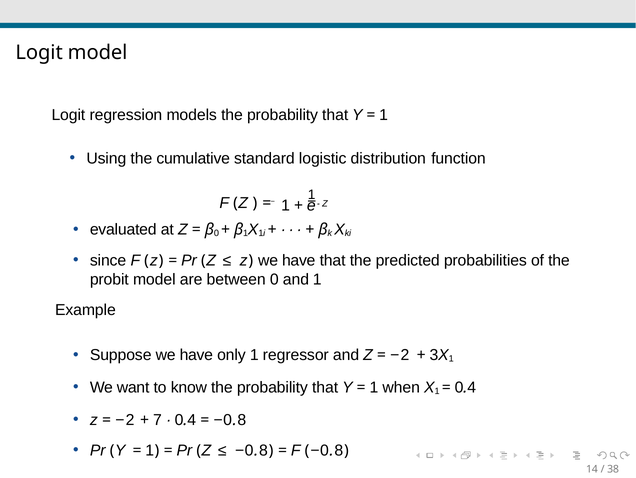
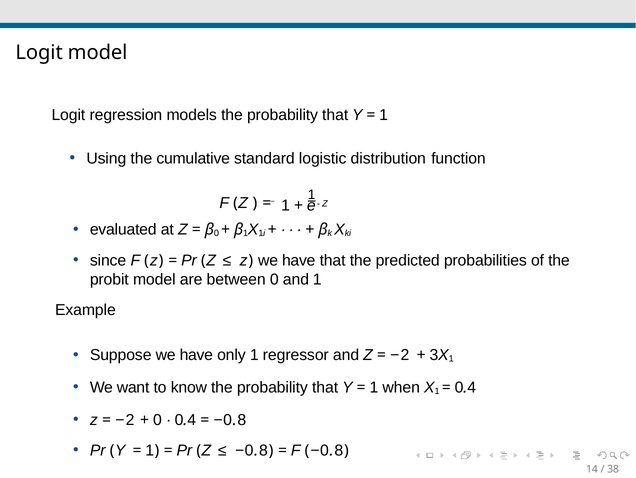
7 at (158, 419): 7 -> 0
